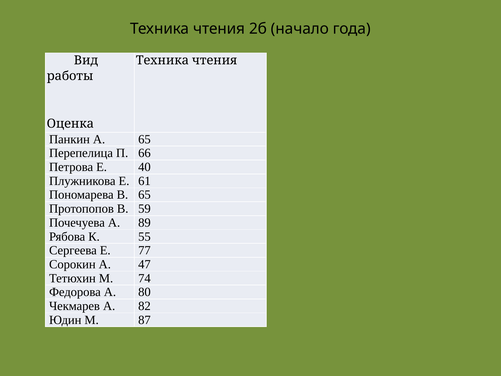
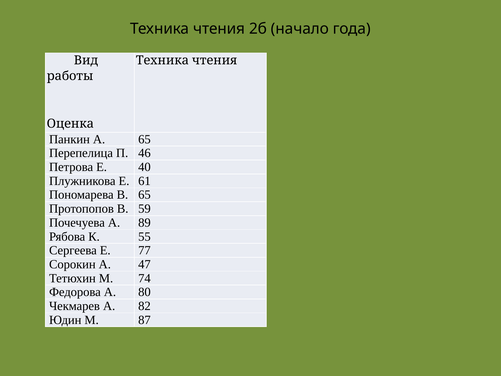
66: 66 -> 46
